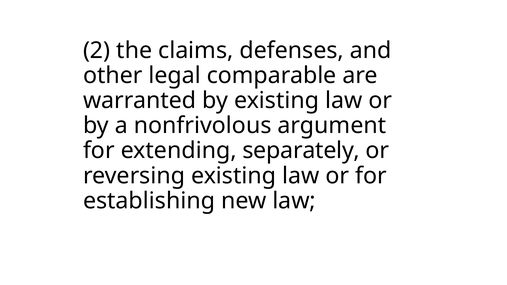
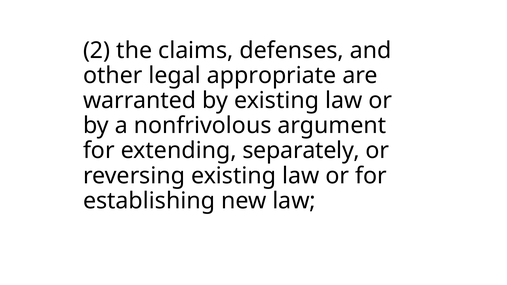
comparable: comparable -> appropriate
